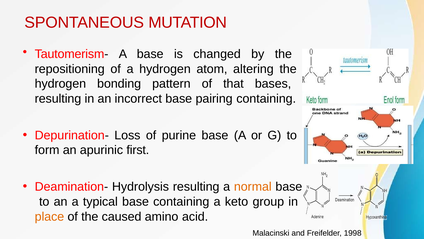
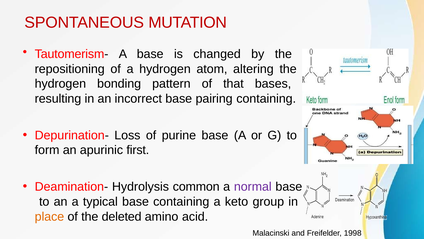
Hydrolysis resulting: resulting -> common
normal colour: orange -> purple
caused: caused -> deleted
